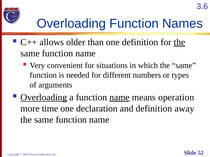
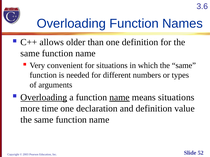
the at (179, 42) underline: present -> none
means operation: operation -> situations
away: away -> value
